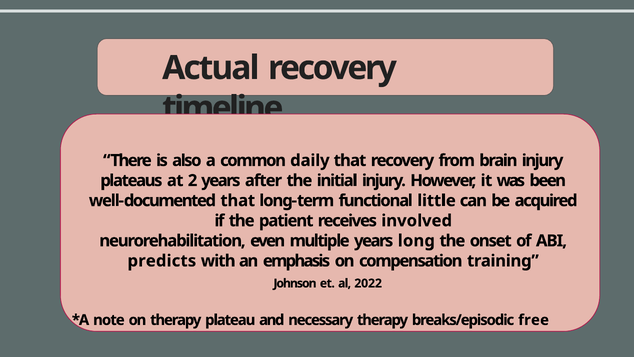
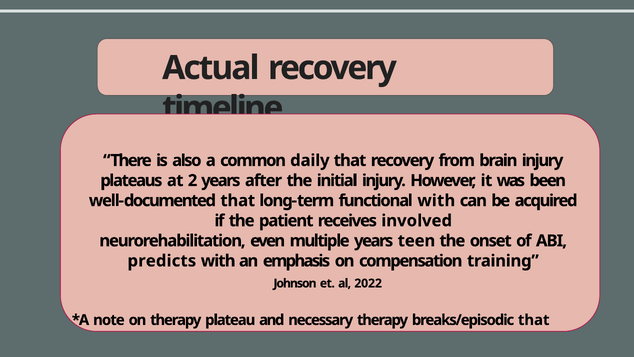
functional little: little -> with
long: long -> teen
breaks/episodic free: free -> that
